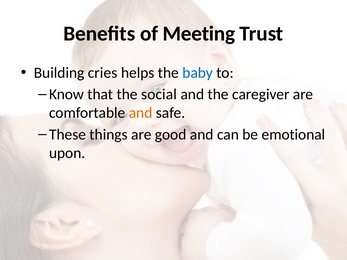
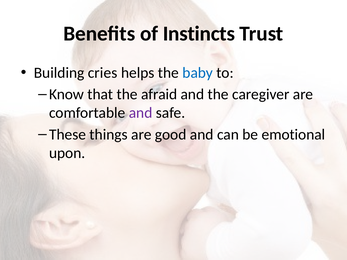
Meeting: Meeting -> Instincts
social: social -> afraid
and at (141, 113) colour: orange -> purple
